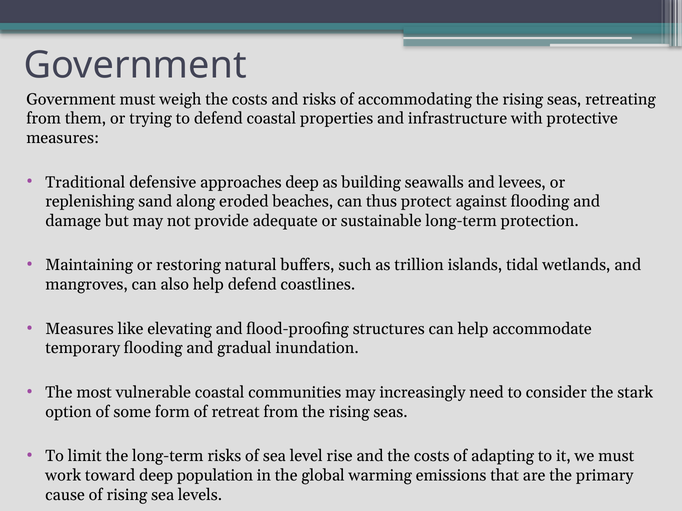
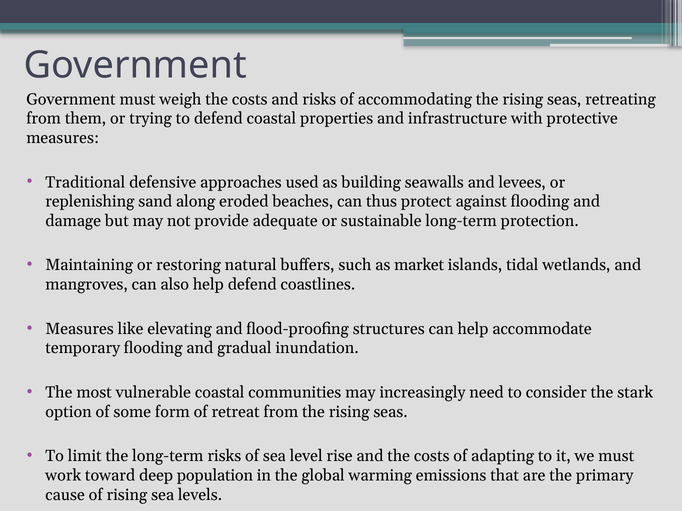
approaches deep: deep -> used
trillion: trillion -> market
